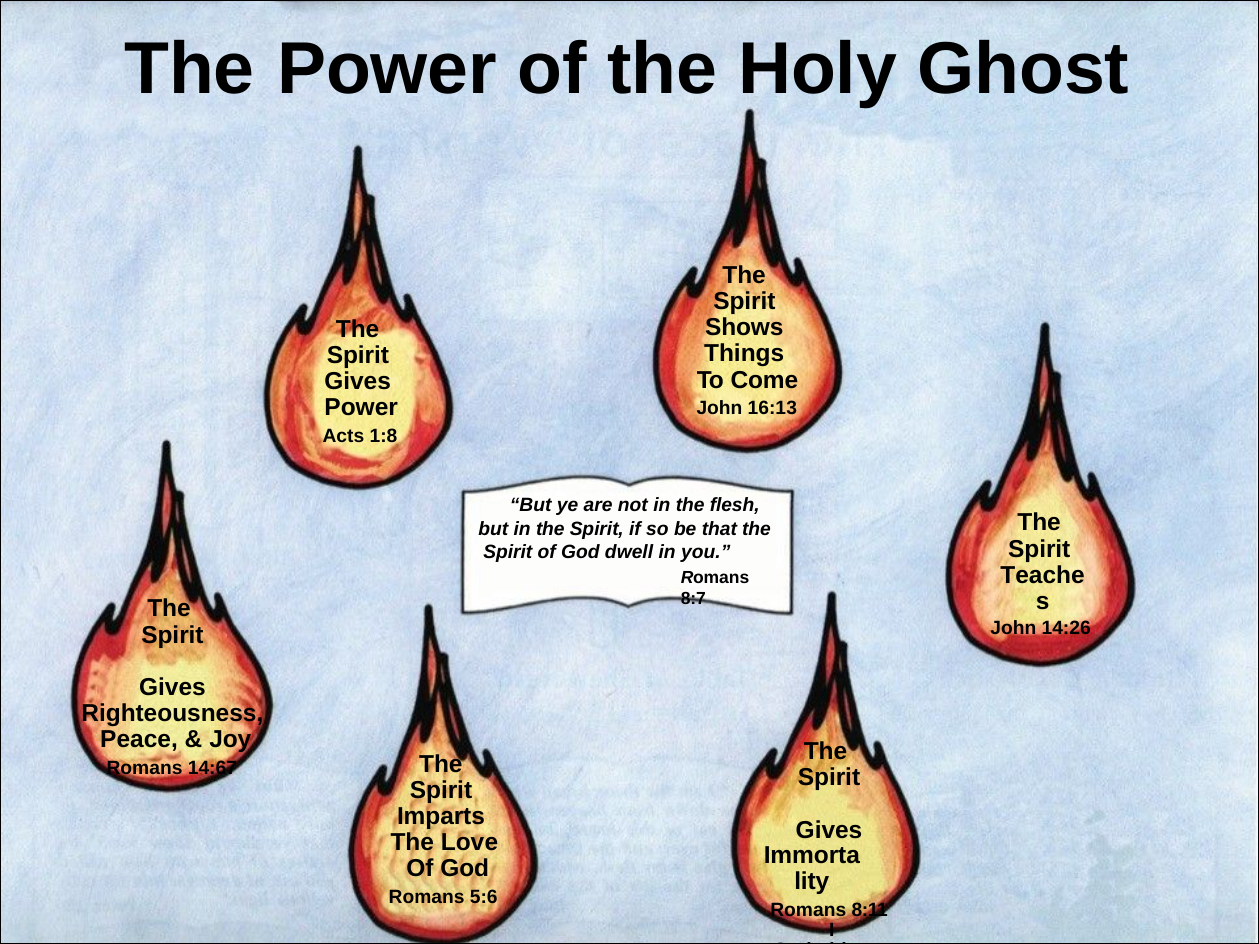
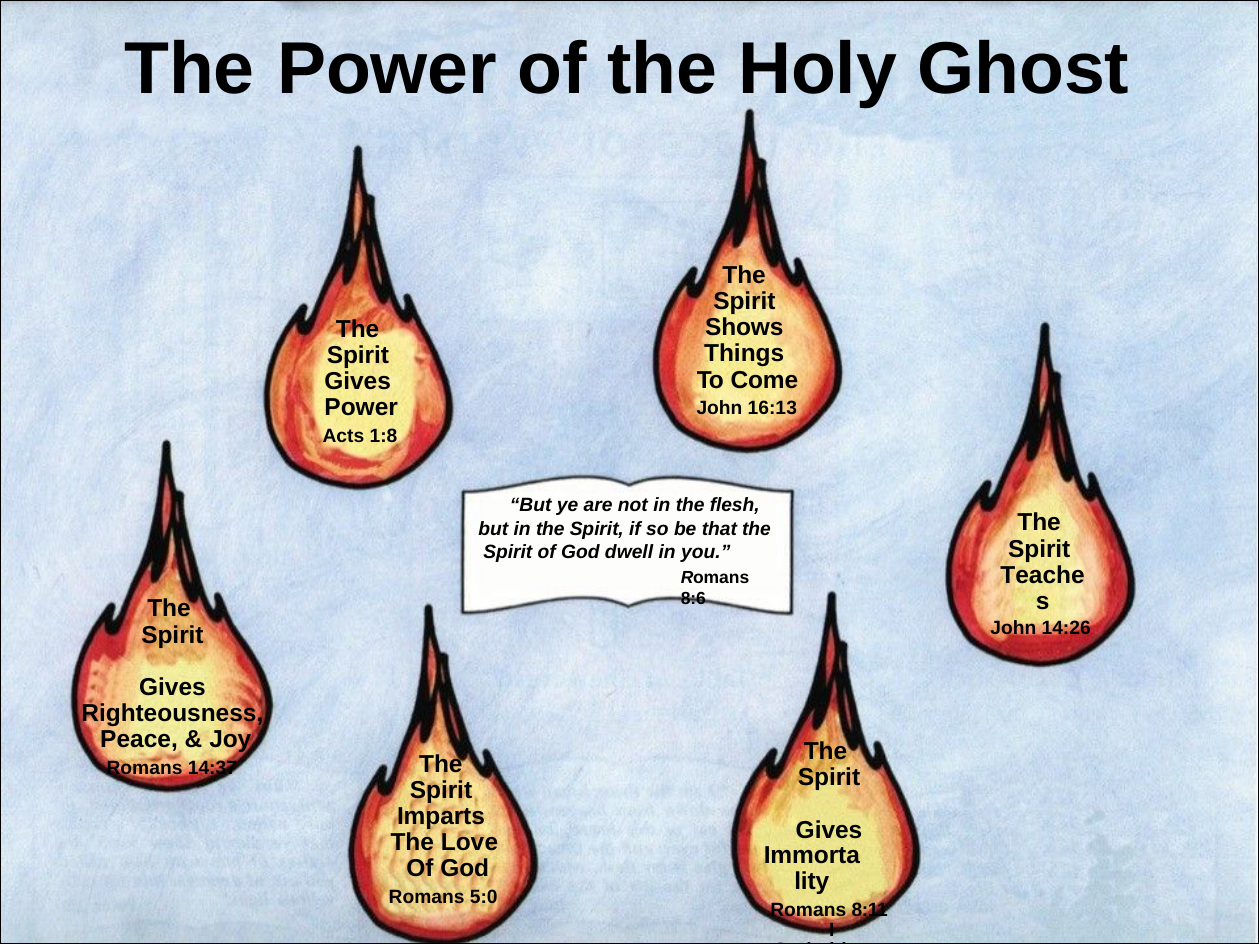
8:7: 8:7 -> 8:6
14:67: 14:67 -> 14:37
5:6: 5:6 -> 5:0
